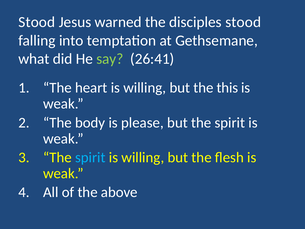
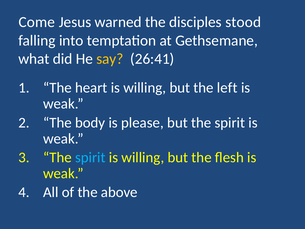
Stood at (37, 22): Stood -> Come
say colour: light green -> yellow
this: this -> left
